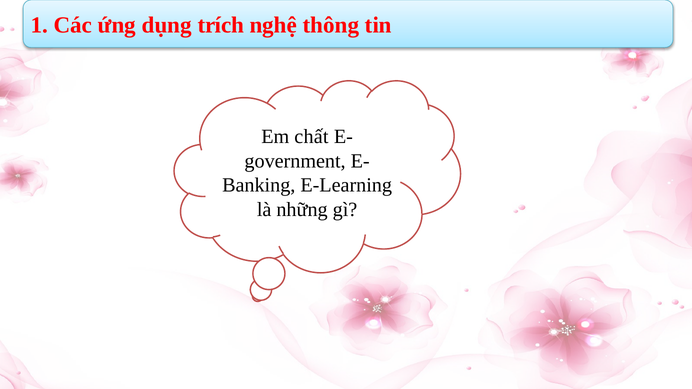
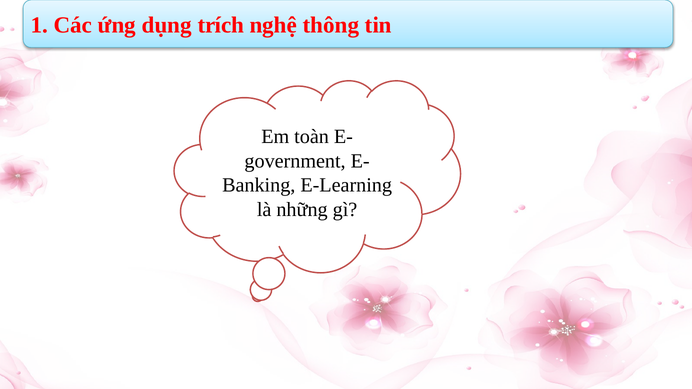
chất: chất -> toàn
